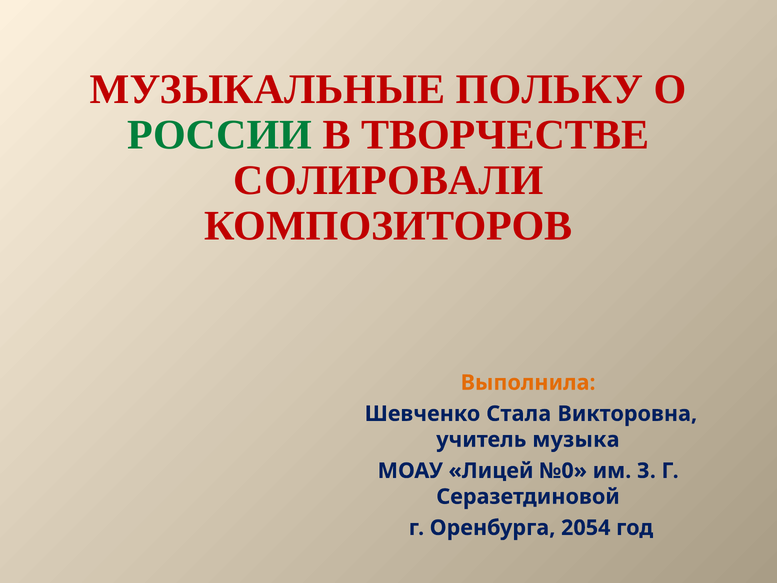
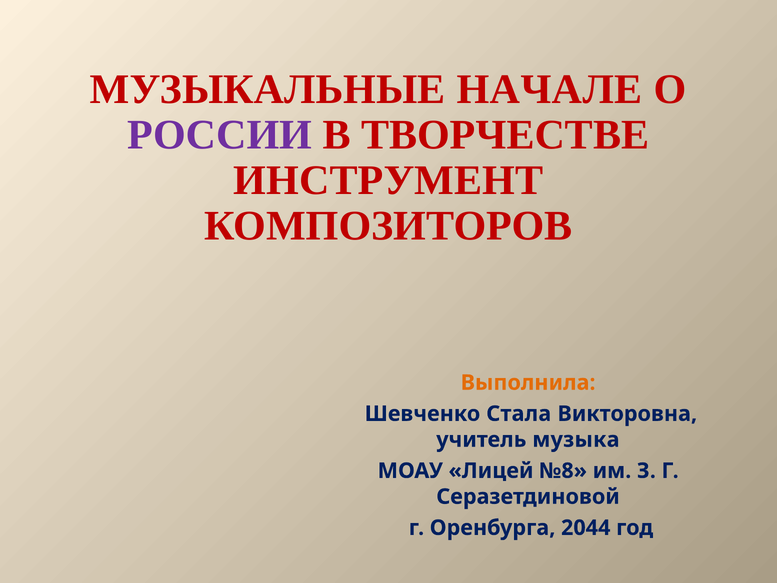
ПОЛЬКУ: ПОЛЬКУ -> НАЧАЛЕ
РОССИИ colour: green -> purple
СОЛИРОВАЛИ: СОЛИРОВАЛИ -> ИНСТРУМЕНТ
№0: №0 -> №8
2054: 2054 -> 2044
